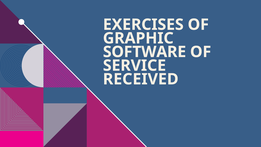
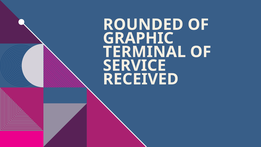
EXERCISES: EXERCISES -> ROUNDED
SOFTWARE: SOFTWARE -> TERMINAL
